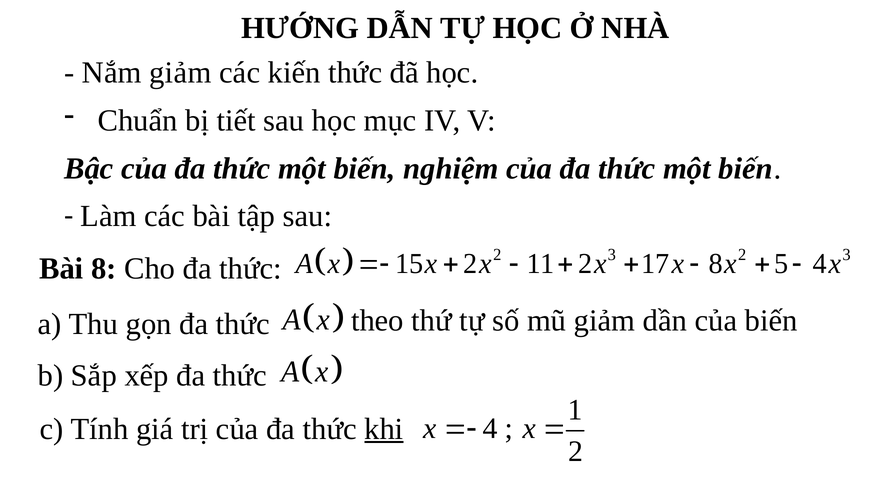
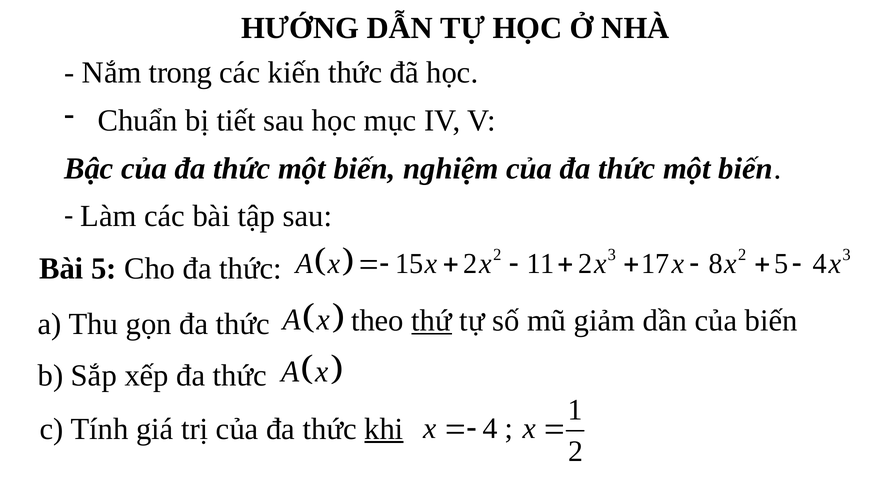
Nắm giảm: giảm -> trong
Bài 8: 8 -> 5
thứ underline: none -> present
